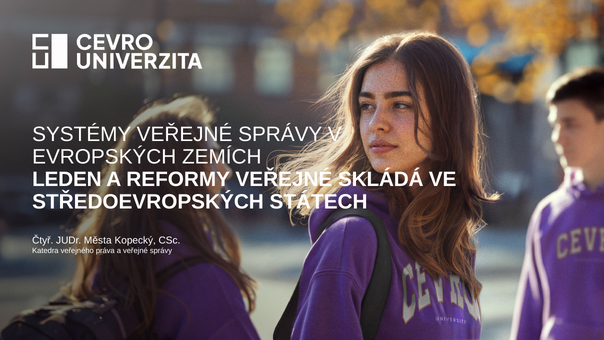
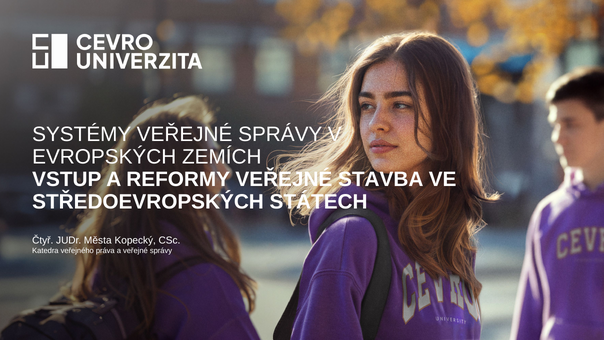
LEDEN: LEDEN -> VSTUP
SKLÁDÁ: SKLÁDÁ -> STAVBA
